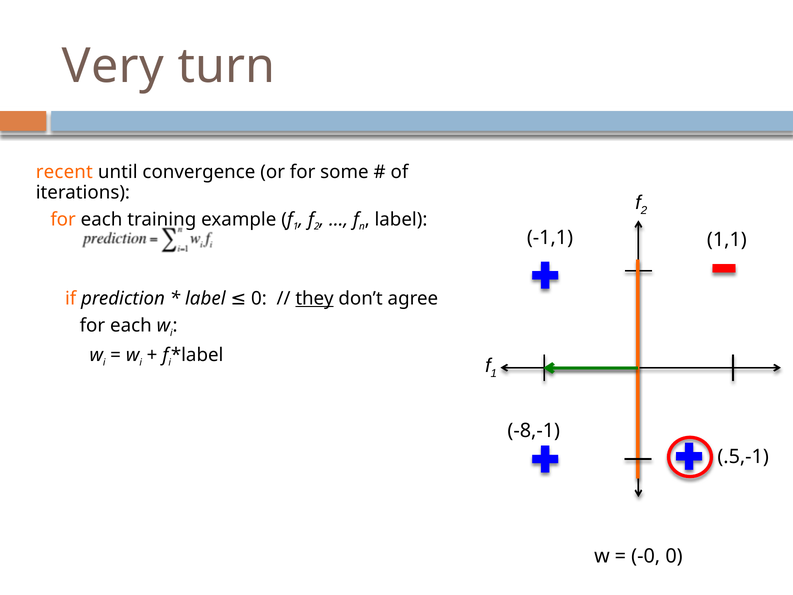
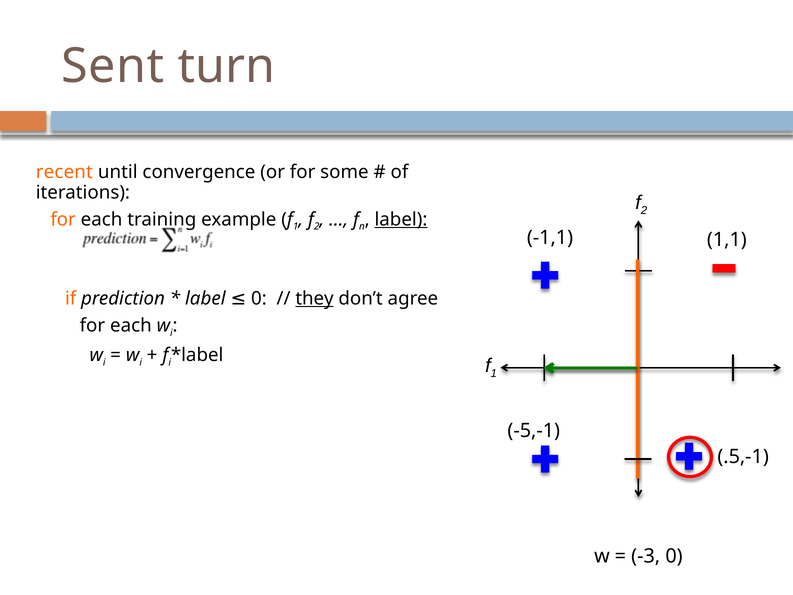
Very: Very -> Sent
label at (401, 219) underline: none -> present
-8,-1: -8,-1 -> -5,-1
-0: -0 -> -3
